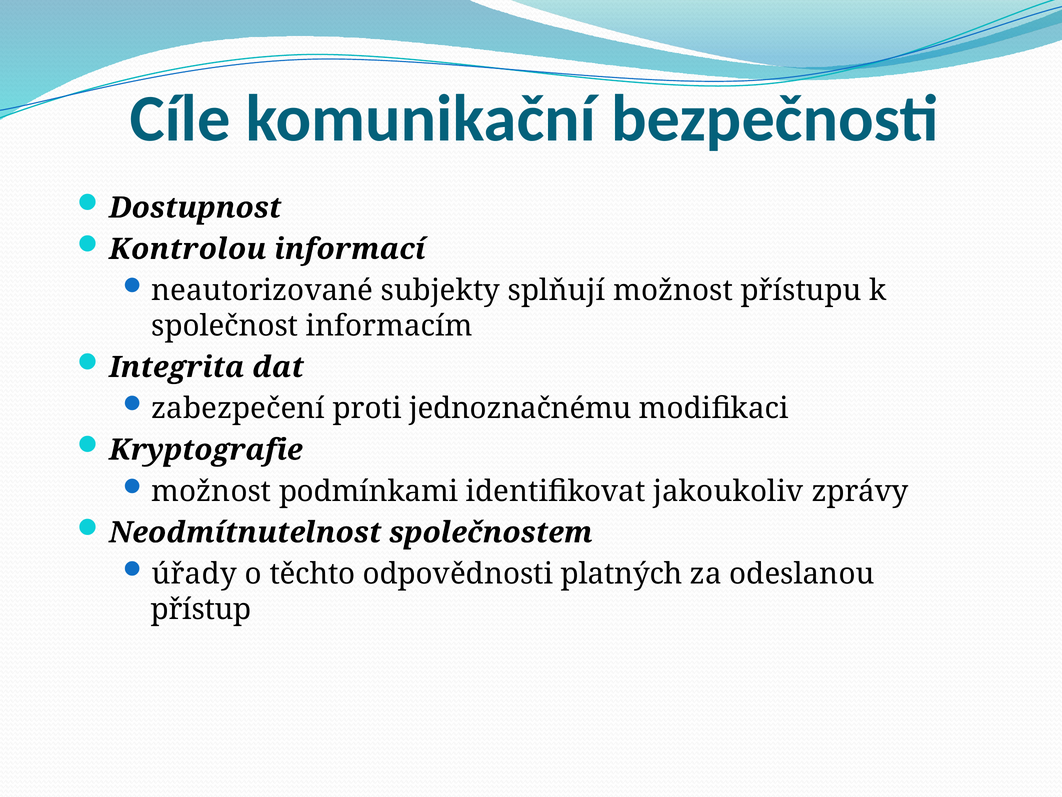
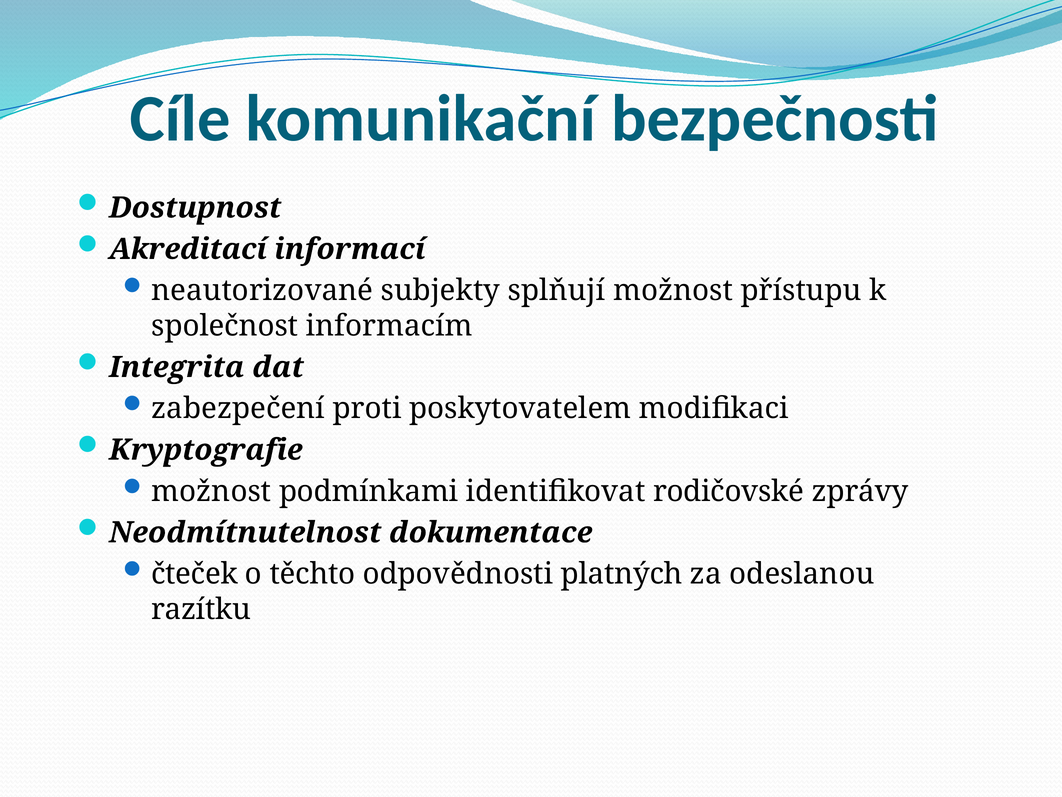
Kontrolou: Kontrolou -> Akreditací
jednoznačnému: jednoznačnému -> poskytovatelem
jakoukoliv: jakoukoliv -> rodičovské
společnostem: společnostem -> dokumentace
úřady: úřady -> čteček
přístup: přístup -> razítku
